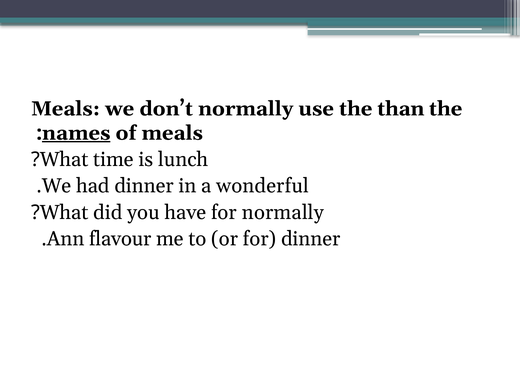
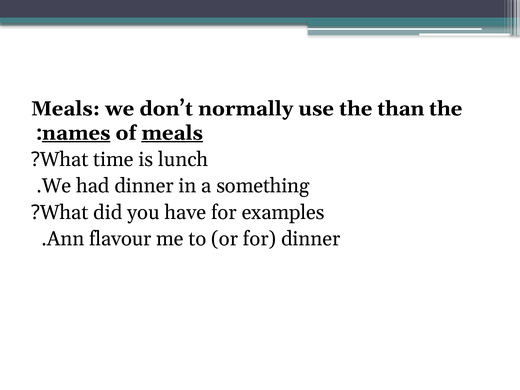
meals at (172, 133) underline: none -> present
wonderful: wonderful -> something
for normally: normally -> examples
